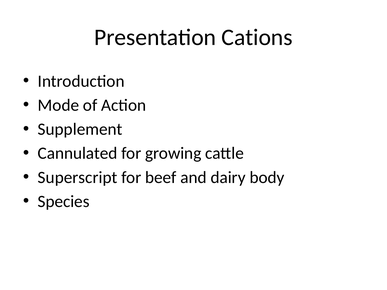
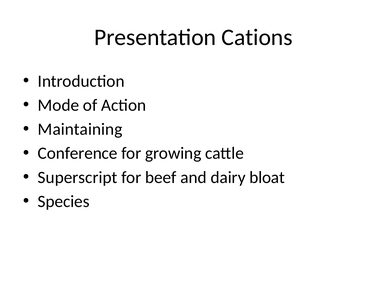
Supplement: Supplement -> Maintaining
Cannulated: Cannulated -> Conference
body: body -> bloat
